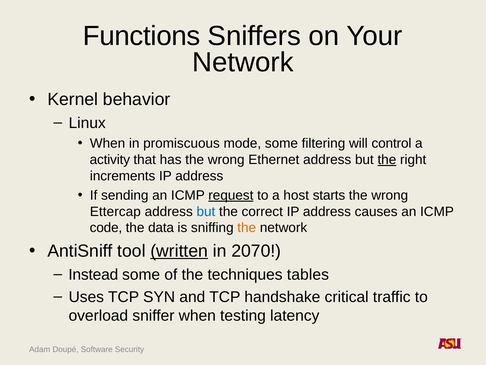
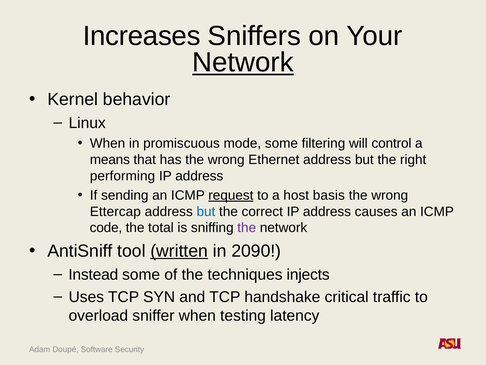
Functions: Functions -> Increases
Network at (243, 62) underline: none -> present
activity: activity -> means
the at (387, 159) underline: present -> none
increments: increments -> performing
starts: starts -> basis
data: data -> total
the at (247, 227) colour: orange -> purple
2070: 2070 -> 2090
tables: tables -> injects
